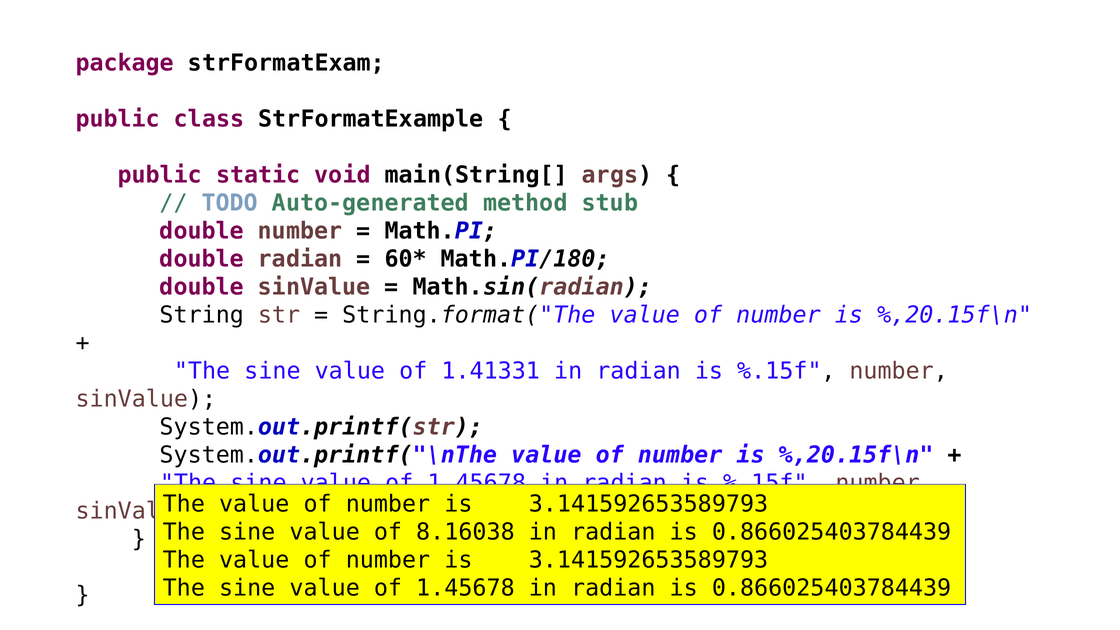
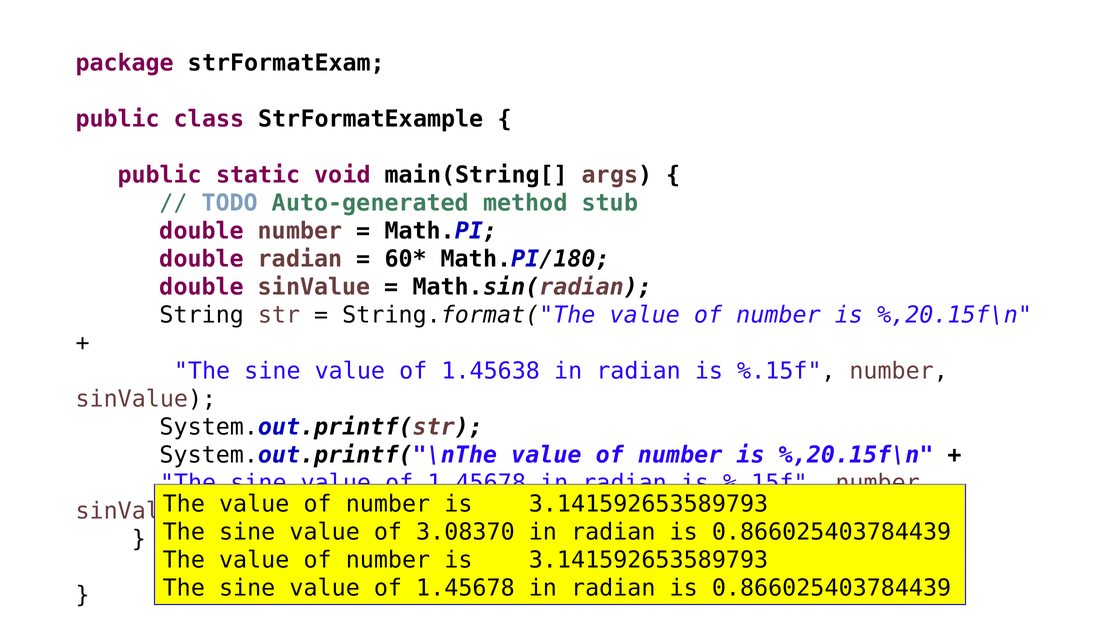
1.41331: 1.41331 -> 1.45638
8.16038: 8.16038 -> 3.08370
